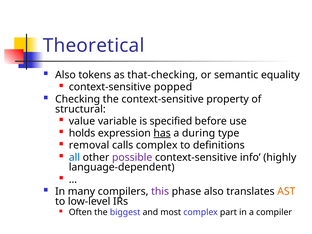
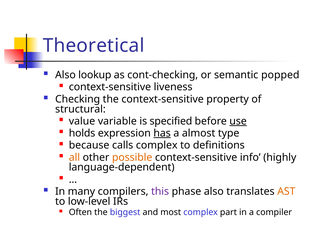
tokens: tokens -> lookup
that-checking: that-checking -> cont-checking
equality: equality -> popped
popped: popped -> liveness
use underline: none -> present
during: during -> almost
removal: removal -> because
all colour: blue -> orange
possible colour: purple -> orange
